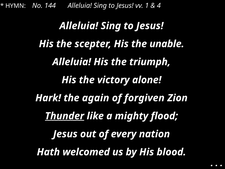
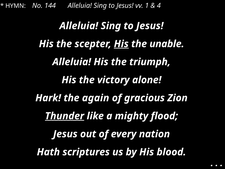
His at (121, 44) underline: none -> present
forgiven: forgiven -> gracious
welcomed: welcomed -> scriptures
